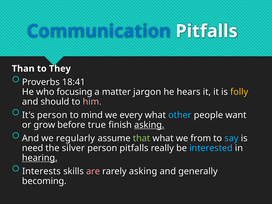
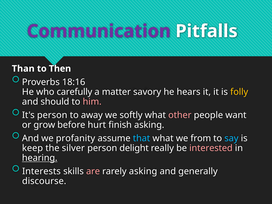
Communication colour: blue -> purple
They: They -> Then
18:41: 18:41 -> 18:16
focusing: focusing -> carefully
jargon: jargon -> savory
mind: mind -> away
every: every -> softly
other colour: light blue -> pink
true: true -> hurt
asking at (149, 125) underline: present -> none
regularly: regularly -> profanity
that colour: light green -> light blue
need: need -> keep
person pitfalls: pitfalls -> delight
interested colour: light blue -> pink
becoming: becoming -> discourse
